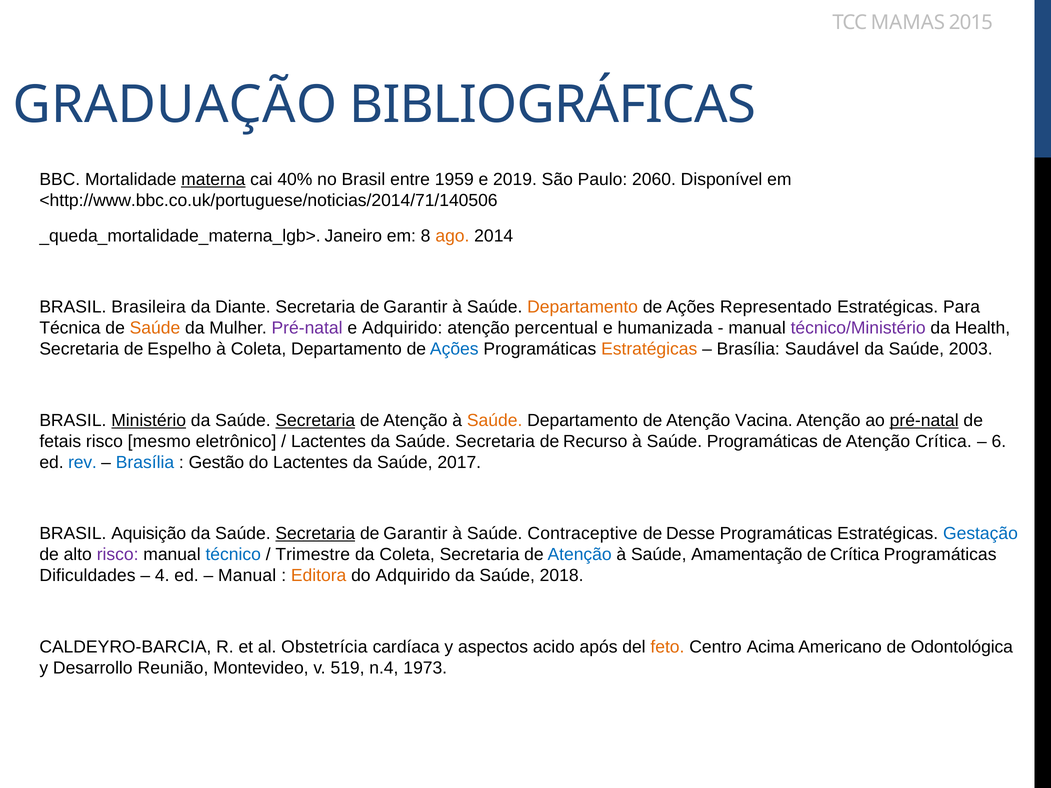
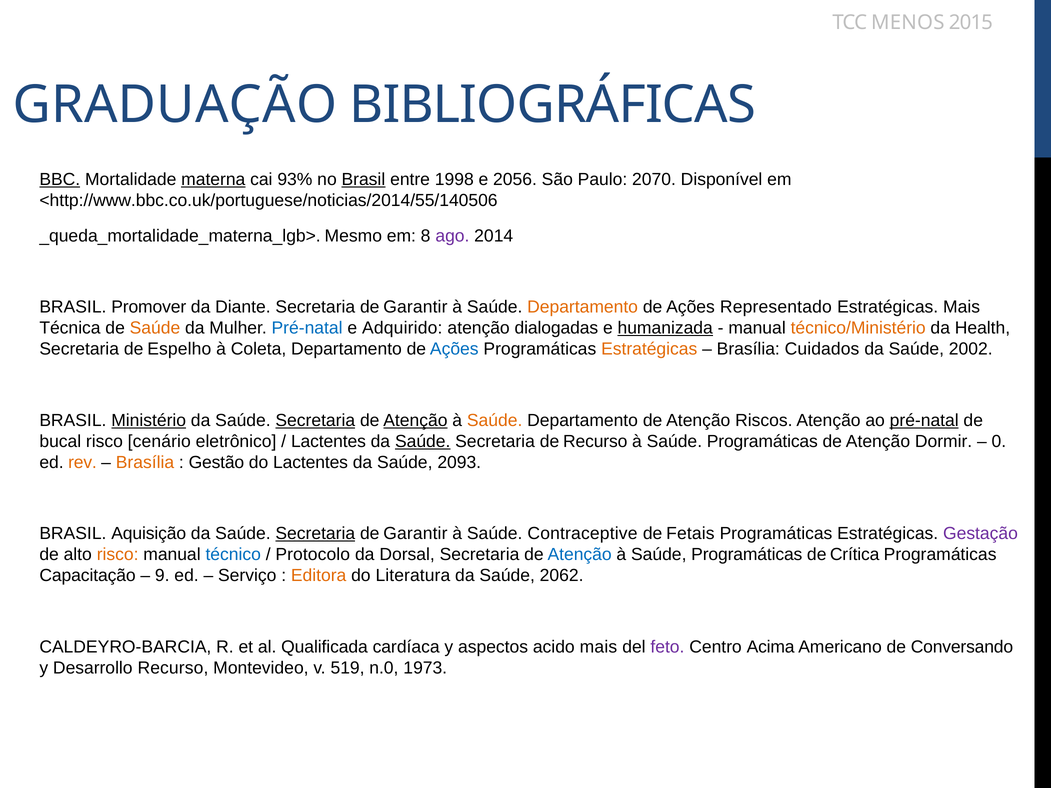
MAMAS: MAMAS -> MENOS
BBC underline: none -> present
40%: 40% -> 93%
Brasil at (363, 179) underline: none -> present
1959: 1959 -> 1998
2019: 2019 -> 2056
2060: 2060 -> 2070
<http://www.bbc.co.uk/portuguese/noticias/2014/71/140506: <http://www.bbc.co.uk/portuguese/noticias/2014/71/140506 -> <http://www.bbc.co.uk/portuguese/noticias/2014/55/140506
Janeiro: Janeiro -> Mesmo
ago colour: orange -> purple
Brasileira: Brasileira -> Promover
Estratégicas Para: Para -> Mais
Pré-natal at (307, 328) colour: purple -> blue
percentual: percentual -> dialogadas
humanizada underline: none -> present
técnico/Ministério colour: purple -> orange
Saudável: Saudável -> Cuidados
2003: 2003 -> 2002
Atenção at (415, 421) underline: none -> present
Vacina: Vacina -> Riscos
fetais: fetais -> bucal
mesmo: mesmo -> cenário
Saúde at (423, 442) underline: none -> present
Atenção Crítica: Crítica -> Dormir
6: 6 -> 0
rev colour: blue -> orange
Brasília at (145, 463) colour: blue -> orange
2017: 2017 -> 2093
Desse: Desse -> Fetais
Gestação colour: blue -> purple
risco at (118, 555) colour: purple -> orange
Trimestre: Trimestre -> Protocolo
da Coleta: Coleta -> Dorsal
Amamentação at (747, 555): Amamentação -> Programáticas
Dificuldades: Dificuldades -> Capacitação
4: 4 -> 9
Manual at (247, 576): Manual -> Serviço
do Adquirido: Adquirido -> Literatura
2018: 2018 -> 2062
Obstetrícia: Obstetrícia -> Qualificada
acido após: após -> mais
feto colour: orange -> purple
Odontológica: Odontológica -> Conversando
Desarrollo Reunião: Reunião -> Recurso
n.4: n.4 -> n.0
